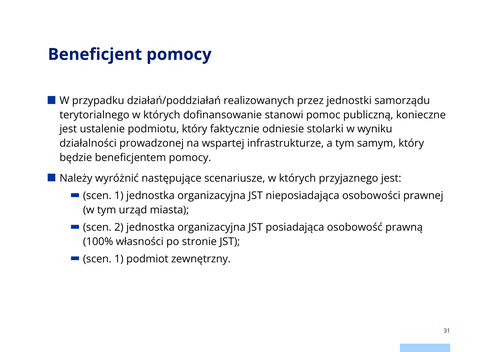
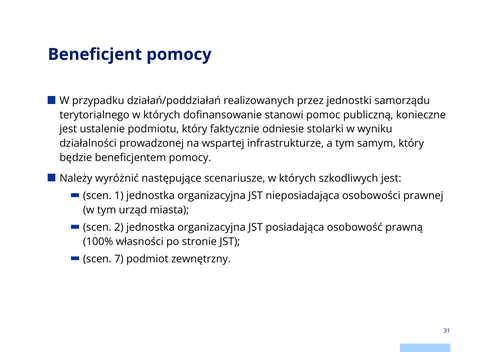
przyjaznego: przyjaznego -> szkodliwych
1 at (119, 259): 1 -> 7
